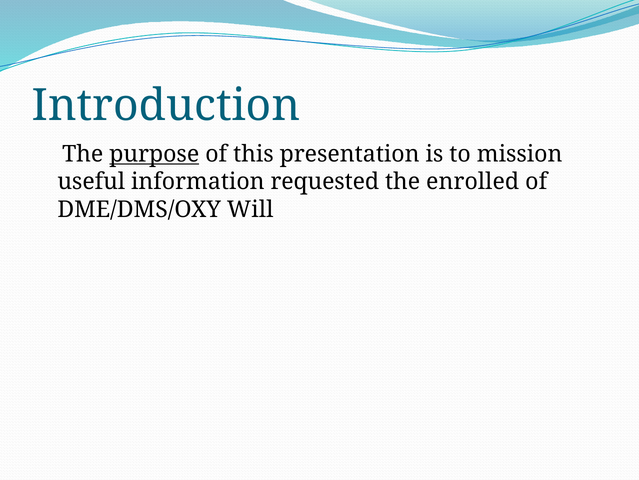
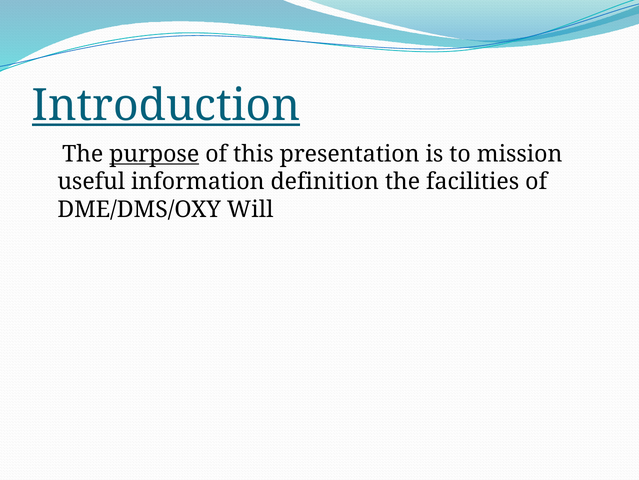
Introduction underline: none -> present
requested: requested -> definition
enrolled: enrolled -> facilities
